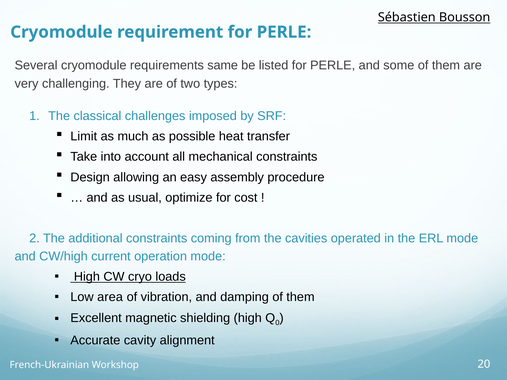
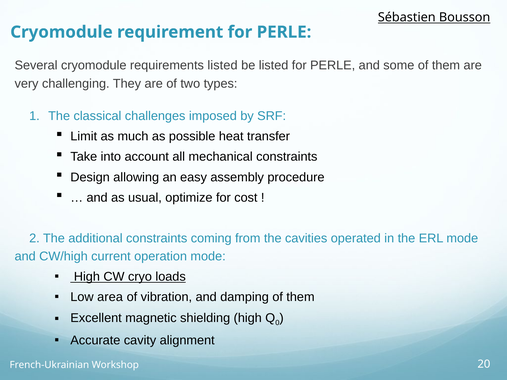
requirements same: same -> listed
